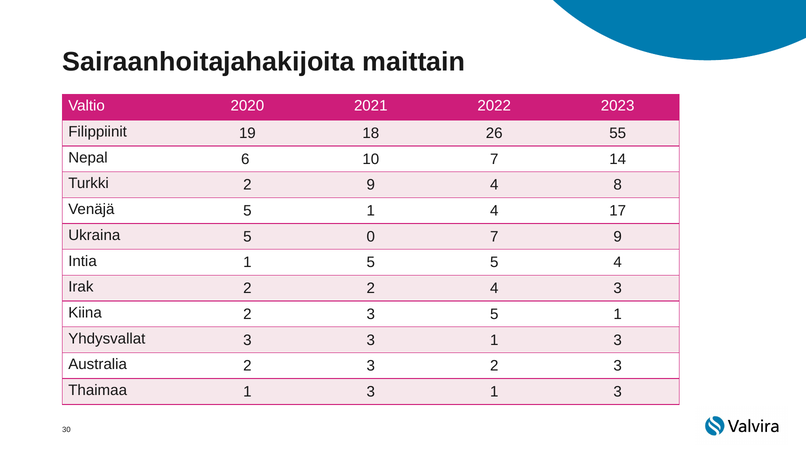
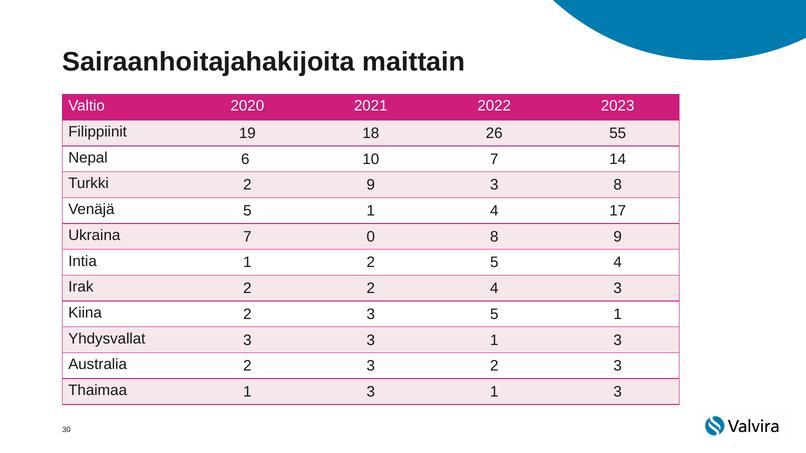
9 4: 4 -> 3
Ukraina 5: 5 -> 7
0 7: 7 -> 8
1 5: 5 -> 2
